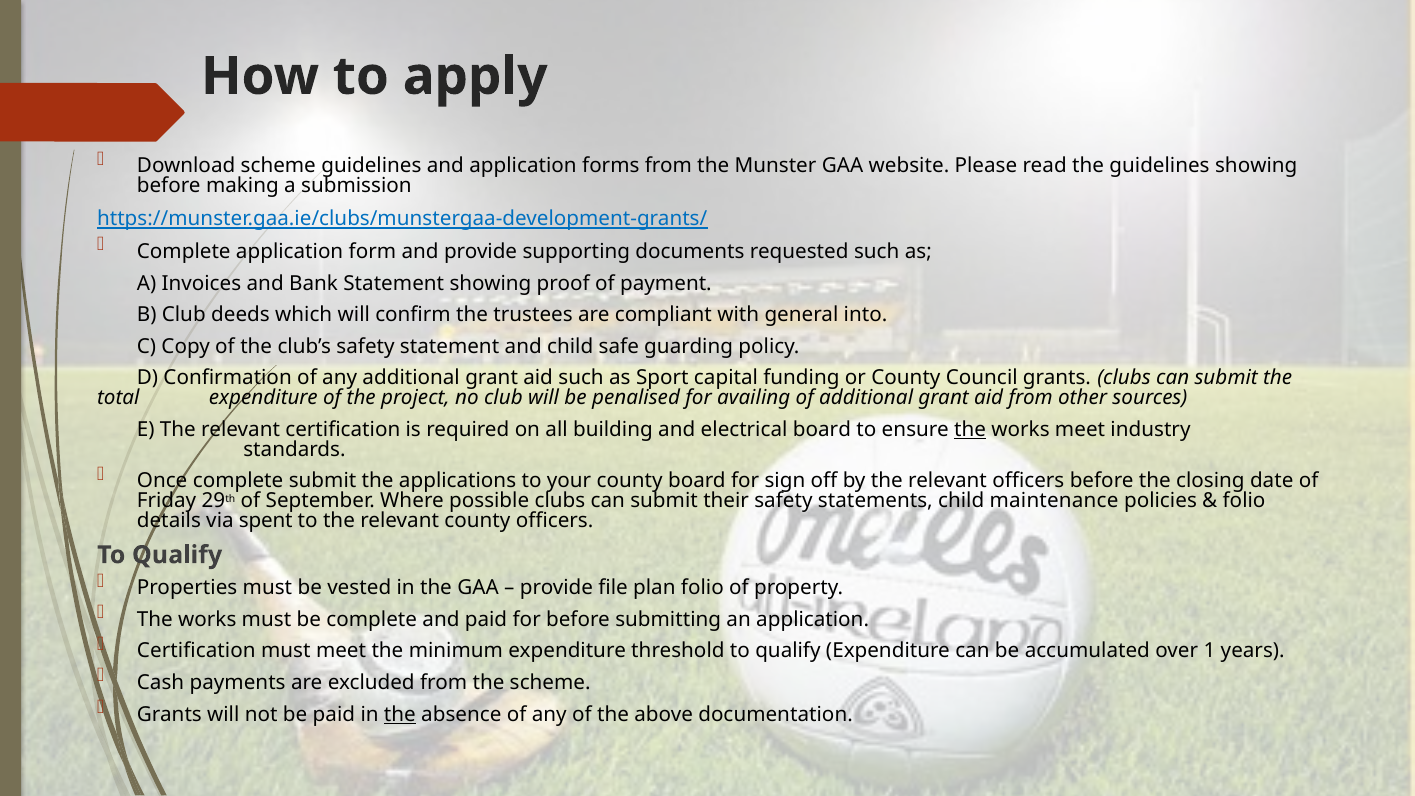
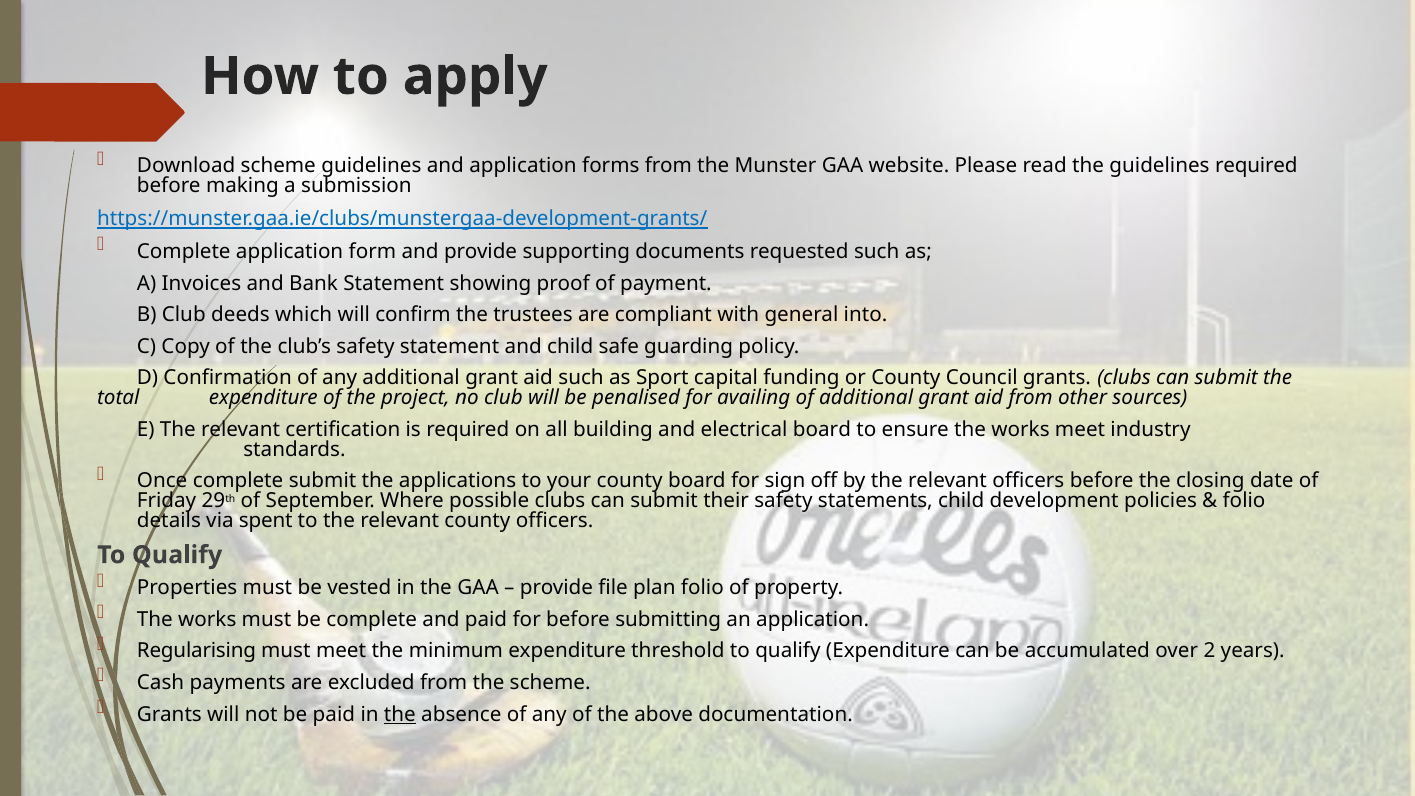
guidelines showing: showing -> required
the at (970, 430) underline: present -> none
maintenance: maintenance -> development
Certification at (196, 651): Certification -> Regularising
1: 1 -> 2
